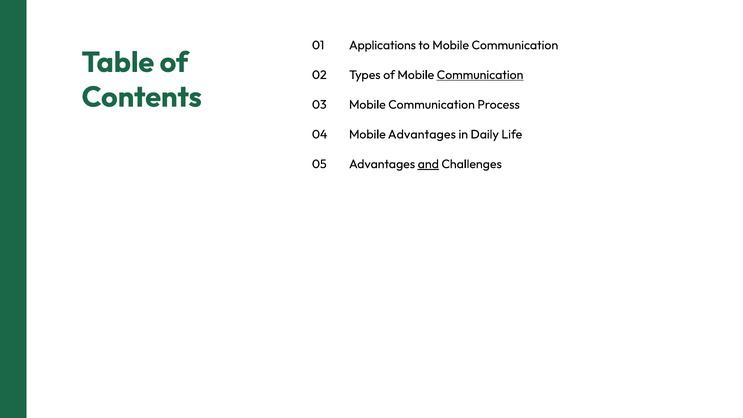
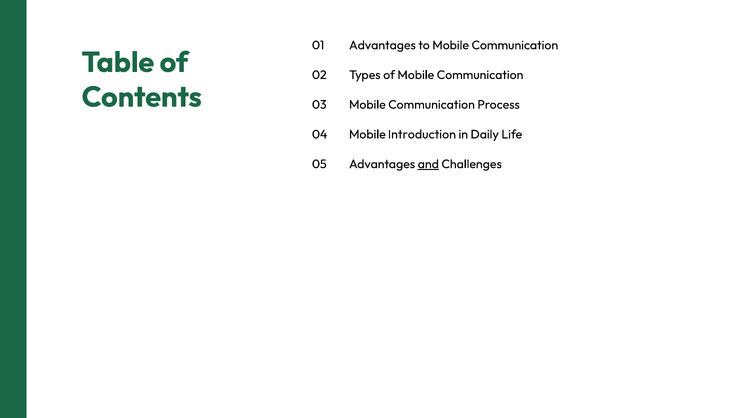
01 Applications: Applications -> Advantages
Communication at (480, 75) underline: present -> none
Mobile Advantages: Advantages -> Introduction
